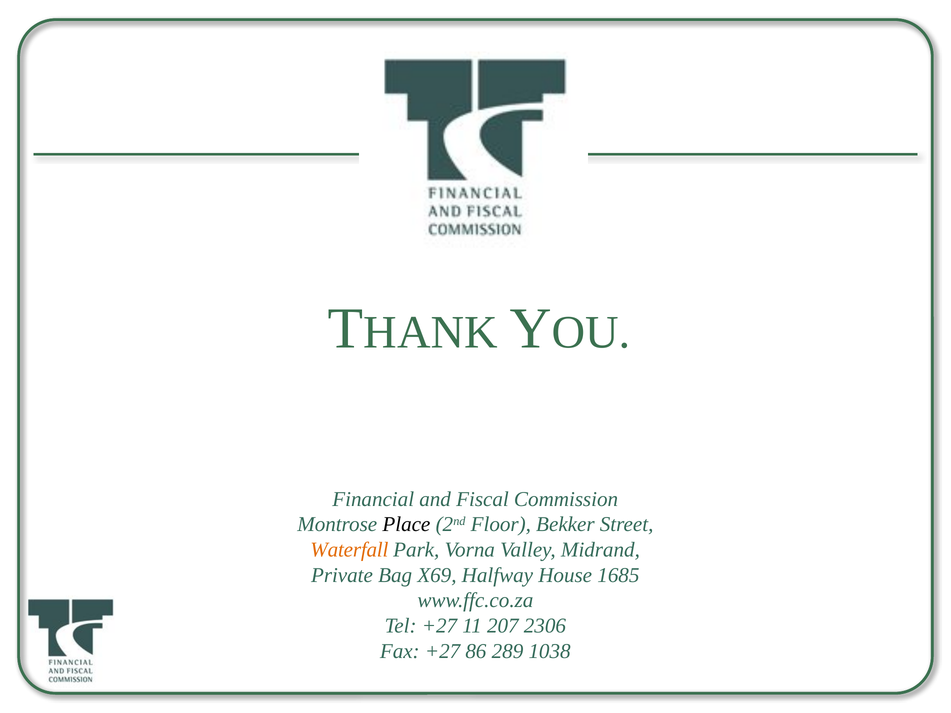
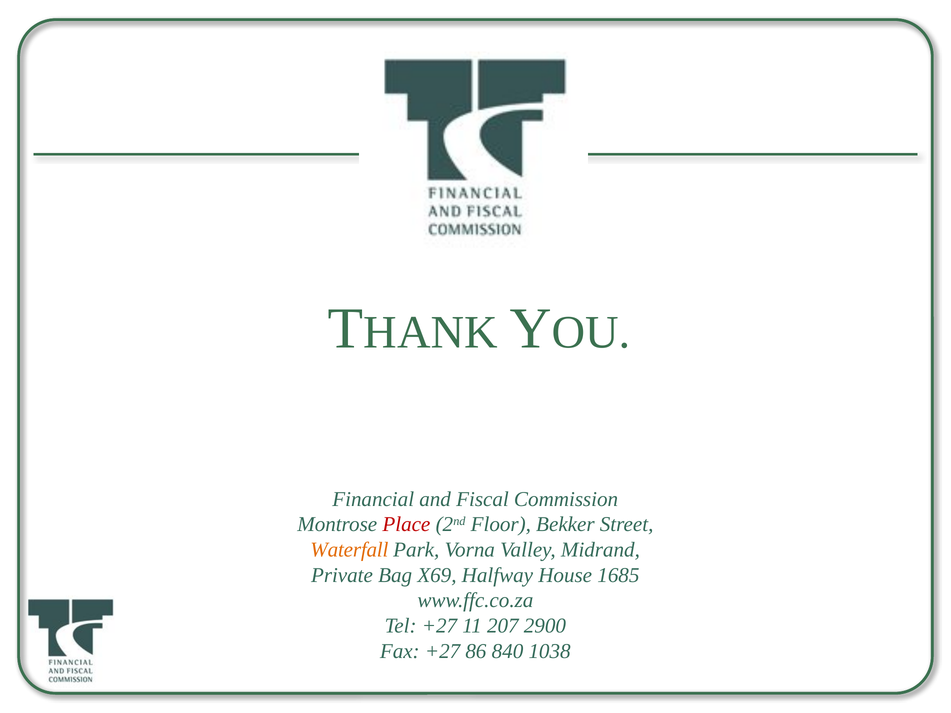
Place colour: black -> red
2306: 2306 -> 2900
289: 289 -> 840
